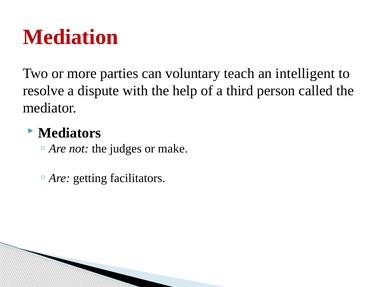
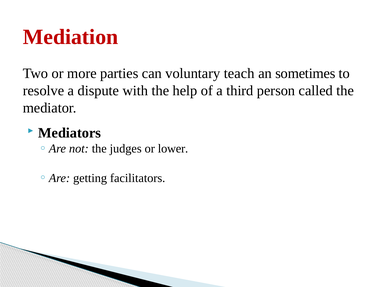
intelligent: intelligent -> sometimes
make: make -> lower
